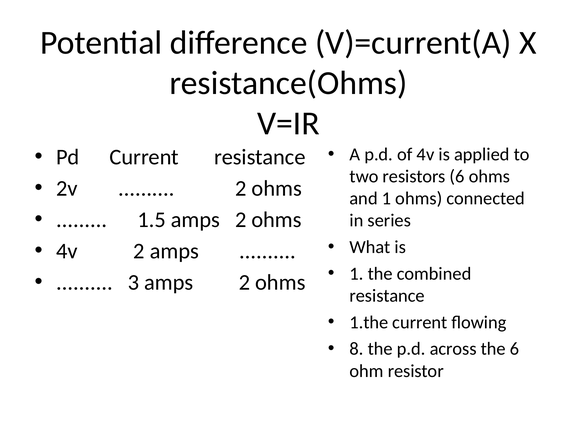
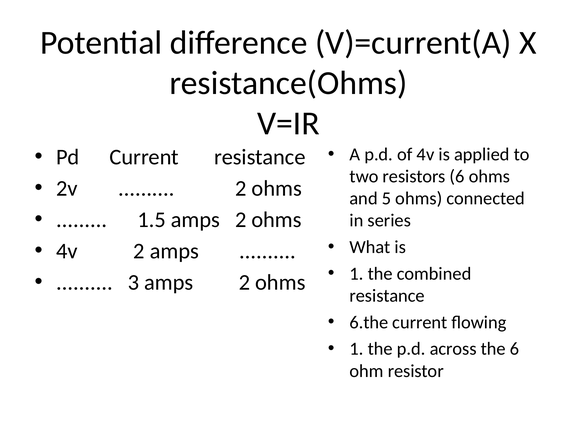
and 1: 1 -> 5
1.the: 1.the -> 6.the
8 at (357, 349): 8 -> 1
